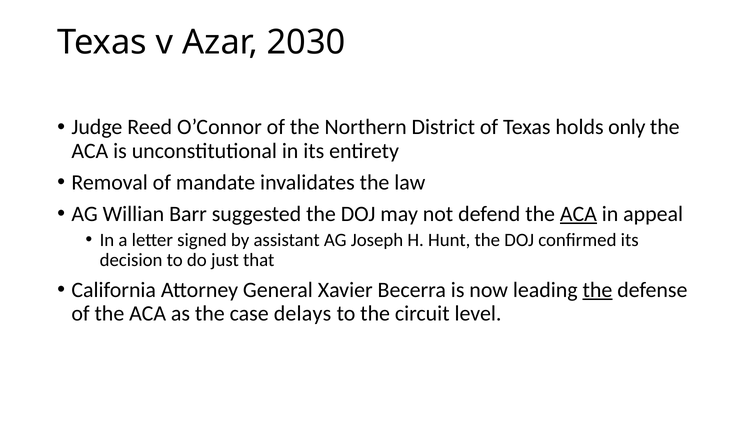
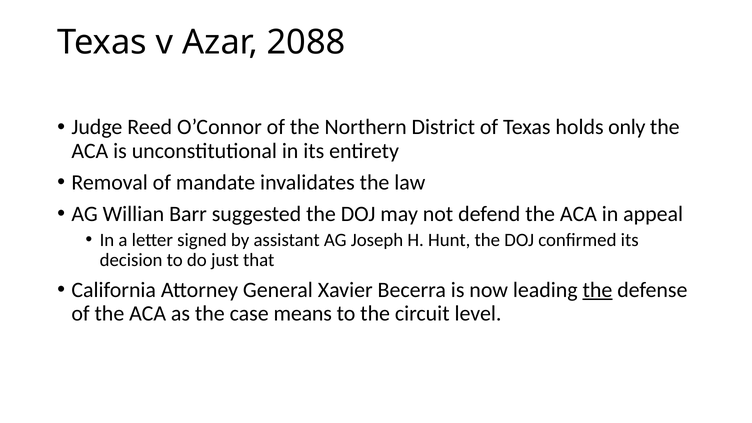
2030: 2030 -> 2088
ACA at (578, 214) underline: present -> none
delays: delays -> means
